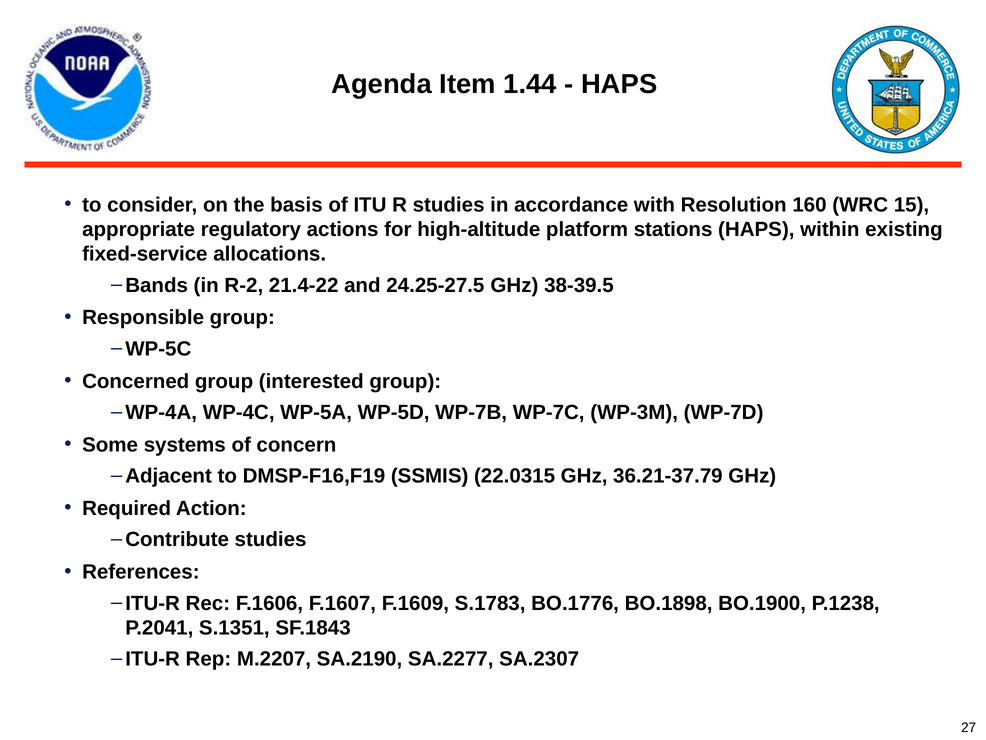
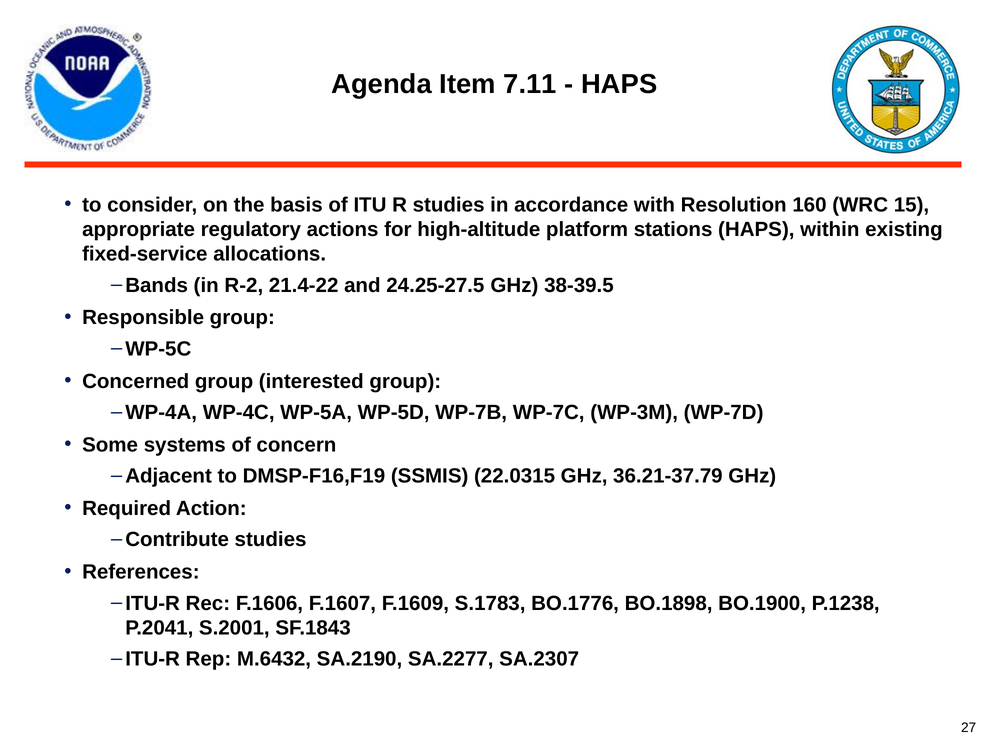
1.44: 1.44 -> 7.11
S.1351: S.1351 -> S.2001
M.2207: M.2207 -> M.6432
